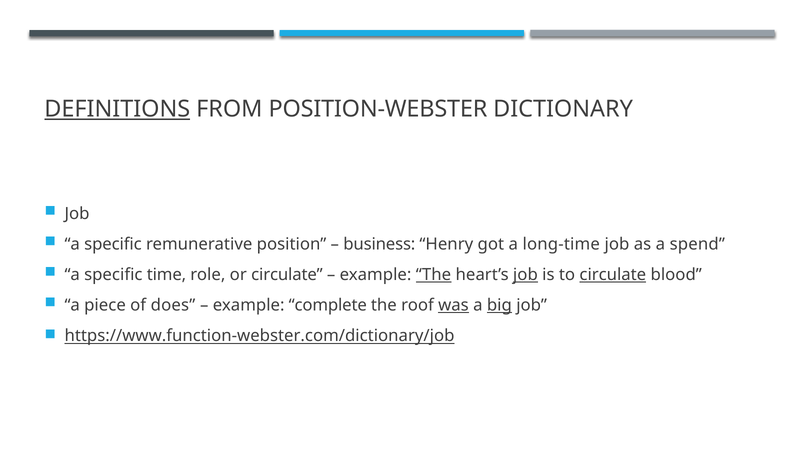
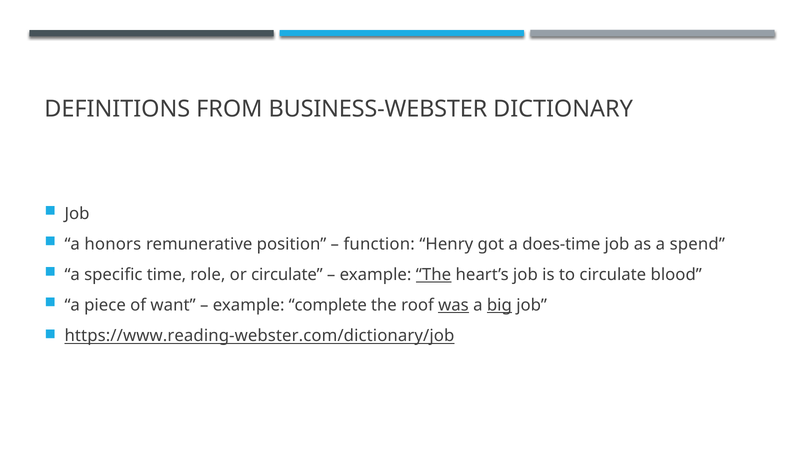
DEFINITIONS underline: present -> none
POSITION-WEBSTER: POSITION-WEBSTER -> BUSINESS-WEBSTER
specific at (113, 244): specific -> honors
business: business -> function
long-time: long-time -> does-time
job at (525, 275) underline: present -> none
circulate at (613, 275) underline: present -> none
does: does -> want
https://www.function-webster.com/dictionary/job: https://www.function-webster.com/dictionary/job -> https://www.reading-webster.com/dictionary/job
